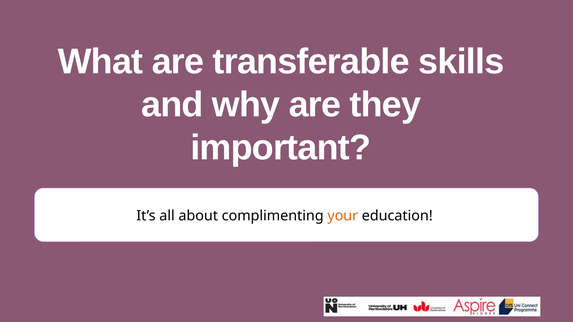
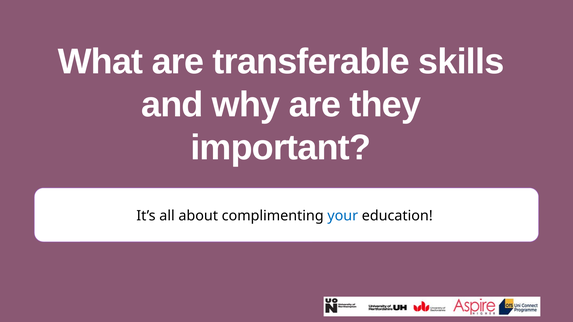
your colour: orange -> blue
